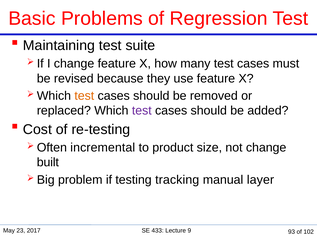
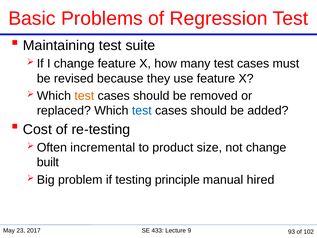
test at (142, 110) colour: purple -> blue
tracking: tracking -> principle
layer: layer -> hired
